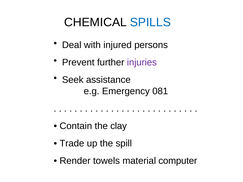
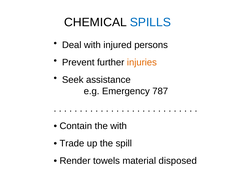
injuries colour: purple -> orange
081: 081 -> 787
the clay: clay -> with
computer: computer -> disposed
